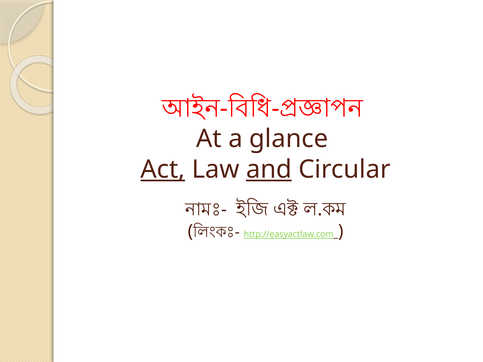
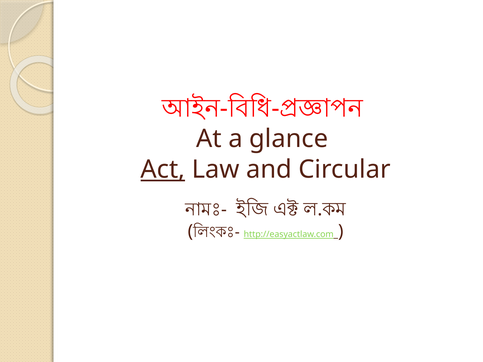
and underline: present -> none
